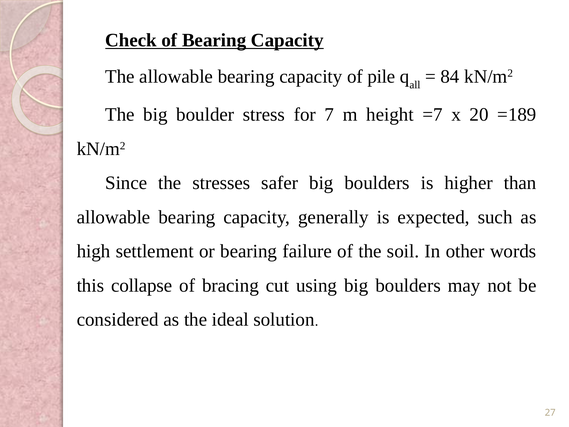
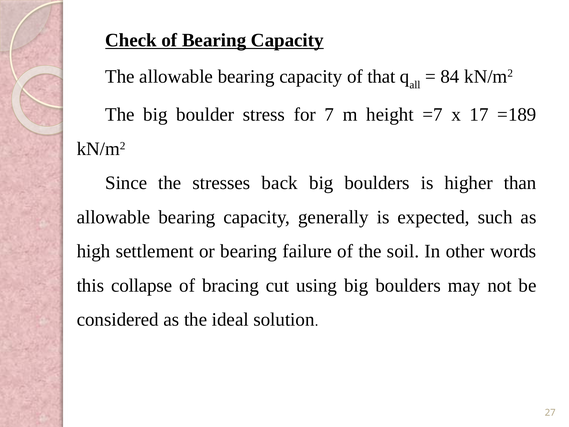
pile: pile -> that
20: 20 -> 17
safer: safer -> back
